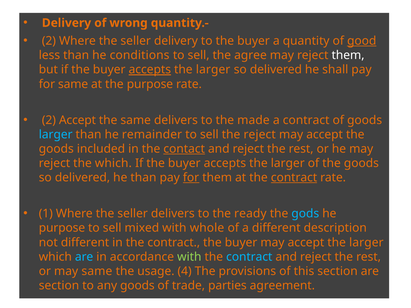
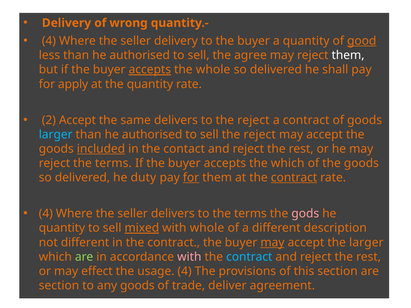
2 at (49, 41): 2 -> 4
less than he conditions: conditions -> authorised
larger at (213, 70): larger -> whole
for same: same -> apply
the purpose: purpose -> quantity
to the made: made -> reject
remainder at (152, 135): remainder -> authorised
included underline: none -> present
contact underline: present -> none
reject the which: which -> terms
larger at (288, 163): larger -> which
he than: than -> duty
1 at (46, 214): 1 -> 4
to the ready: ready -> terms
gods colour: light blue -> pink
purpose at (62, 228): purpose -> quantity
mixed underline: none -> present
may at (272, 243) underline: none -> present
are at (84, 257) colour: light blue -> light green
with at (189, 257) colour: light green -> pink
may same: same -> effect
parties: parties -> deliver
